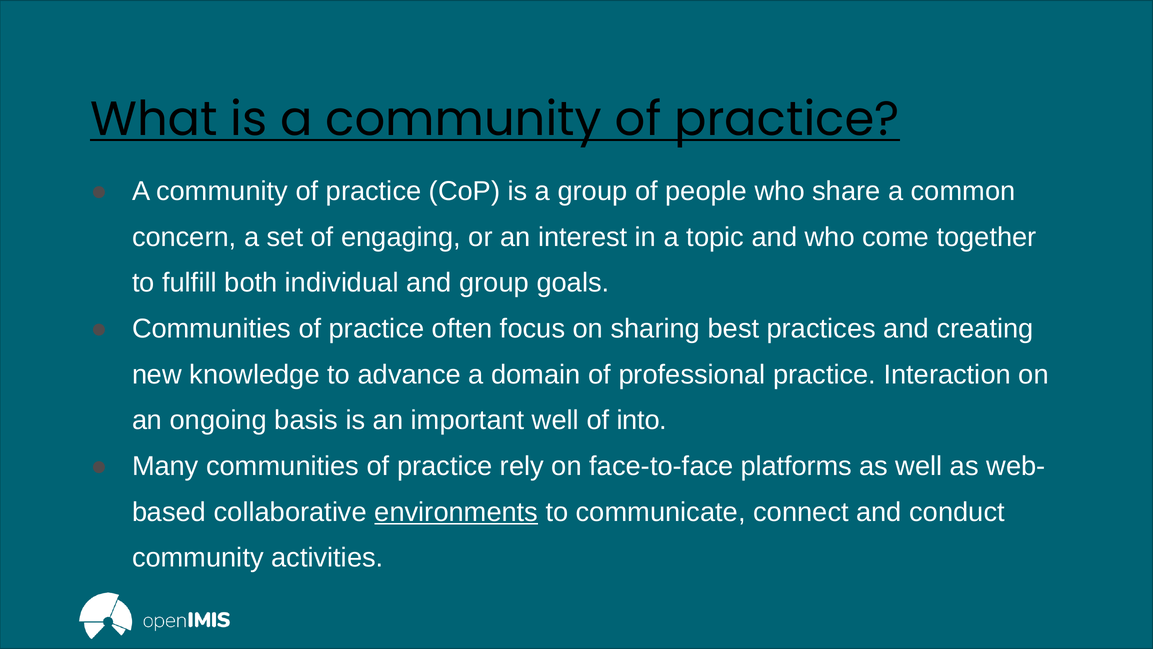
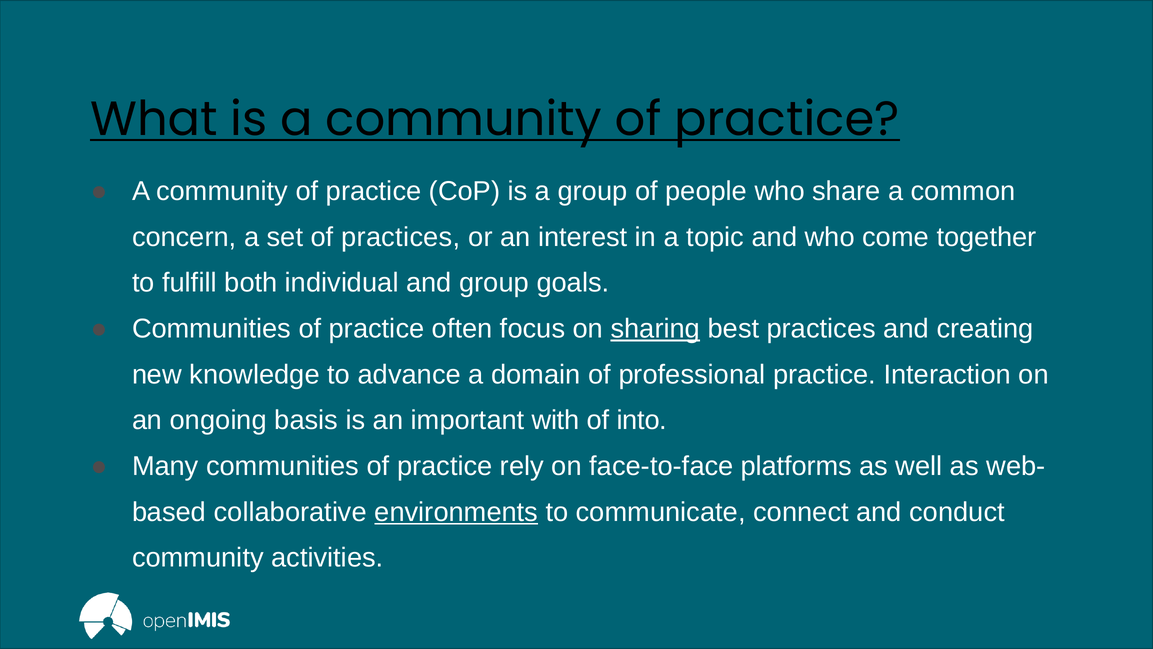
of engaging: engaging -> practices
sharing underline: none -> present
important well: well -> with
